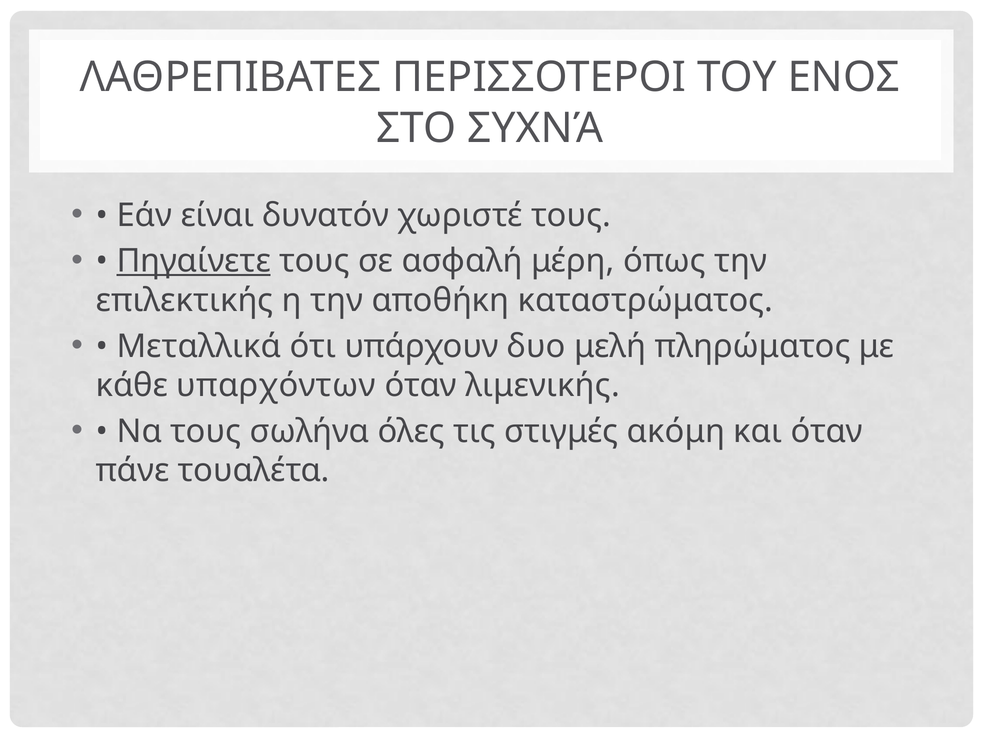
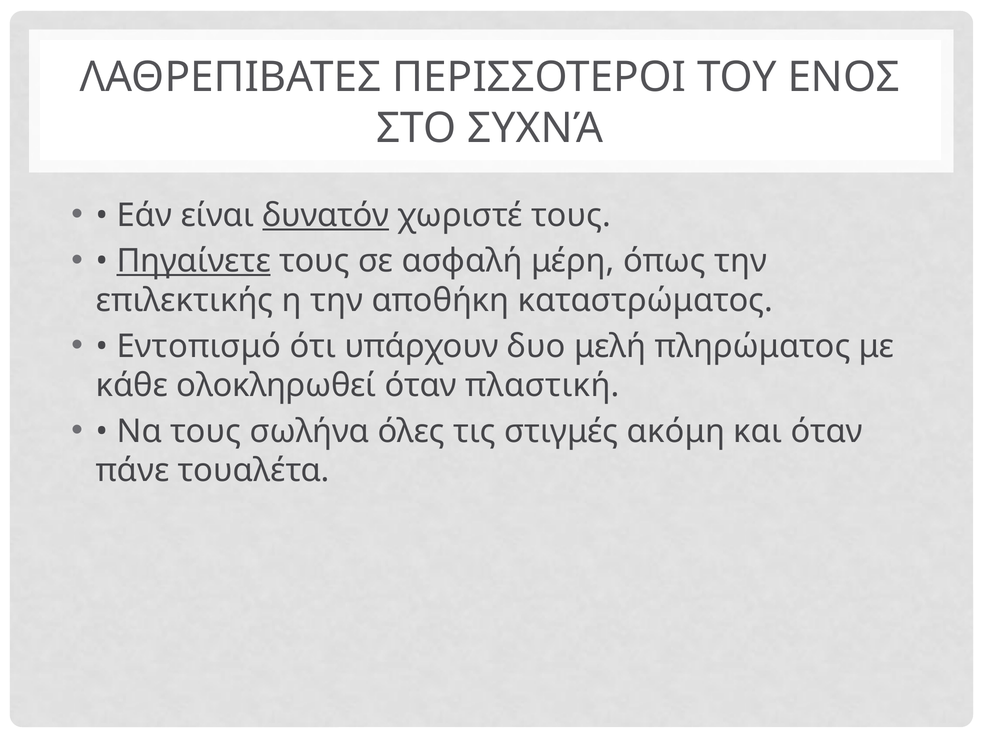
δυνατόν underline: none -> present
Μεταλλικά: Μεταλλικά -> Εντοπισμό
υπαρχόντων: υπαρχόντων -> ολοκληρωθεί
λιμενικής: λιμενικής -> πλαστική
